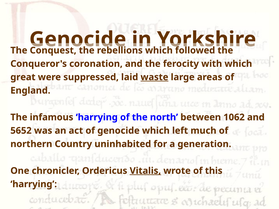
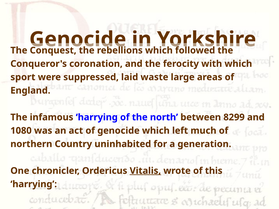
great: great -> sport
waste underline: present -> none
1062: 1062 -> 8299
5652: 5652 -> 1080
